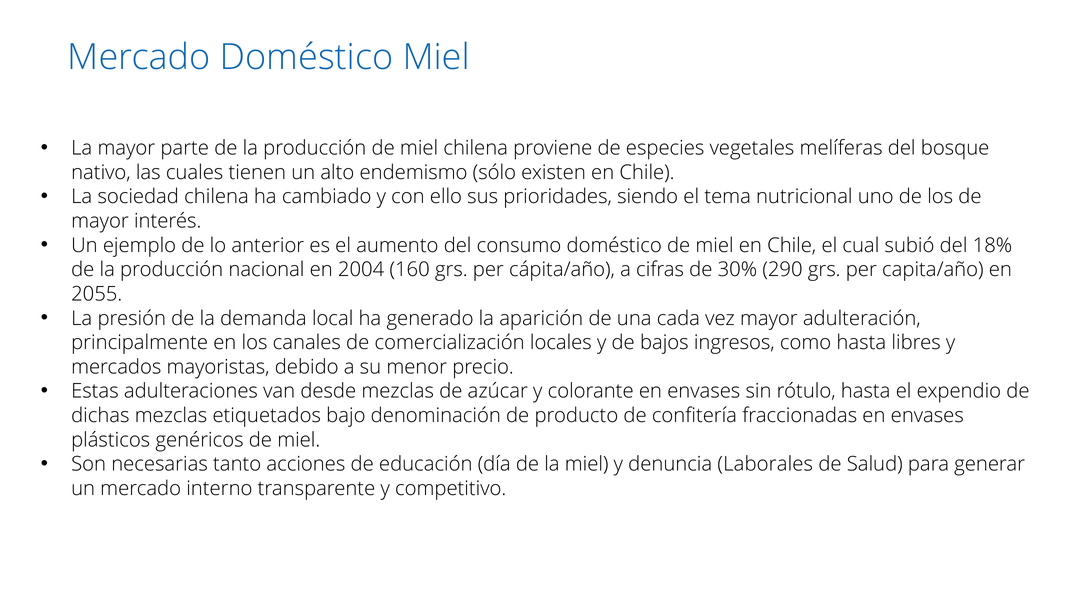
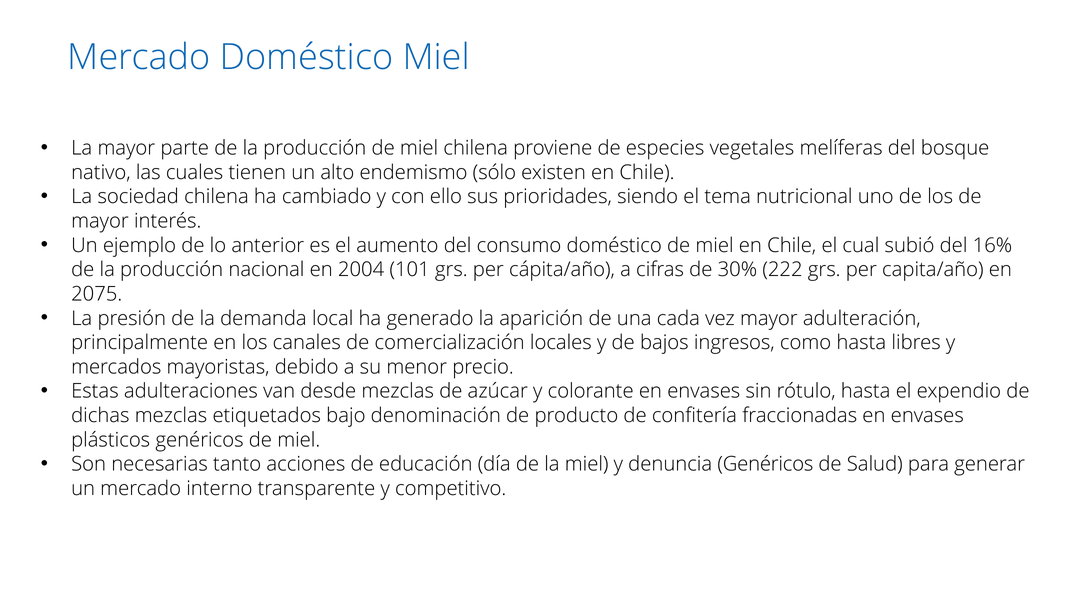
18%: 18% -> 16%
160: 160 -> 101
290: 290 -> 222
2055: 2055 -> 2075
denuncia Laborales: Laborales -> Genéricos
